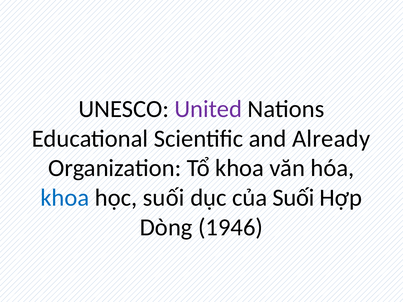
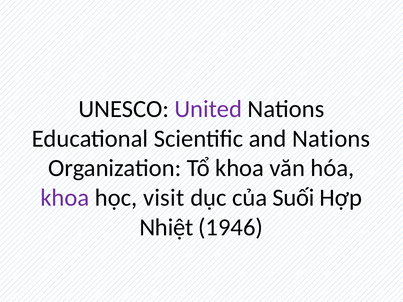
and Already: Already -> Nations
khoa at (65, 198) colour: blue -> purple
học suối: suối -> visit
Dòng: Dòng -> Nhiệt
